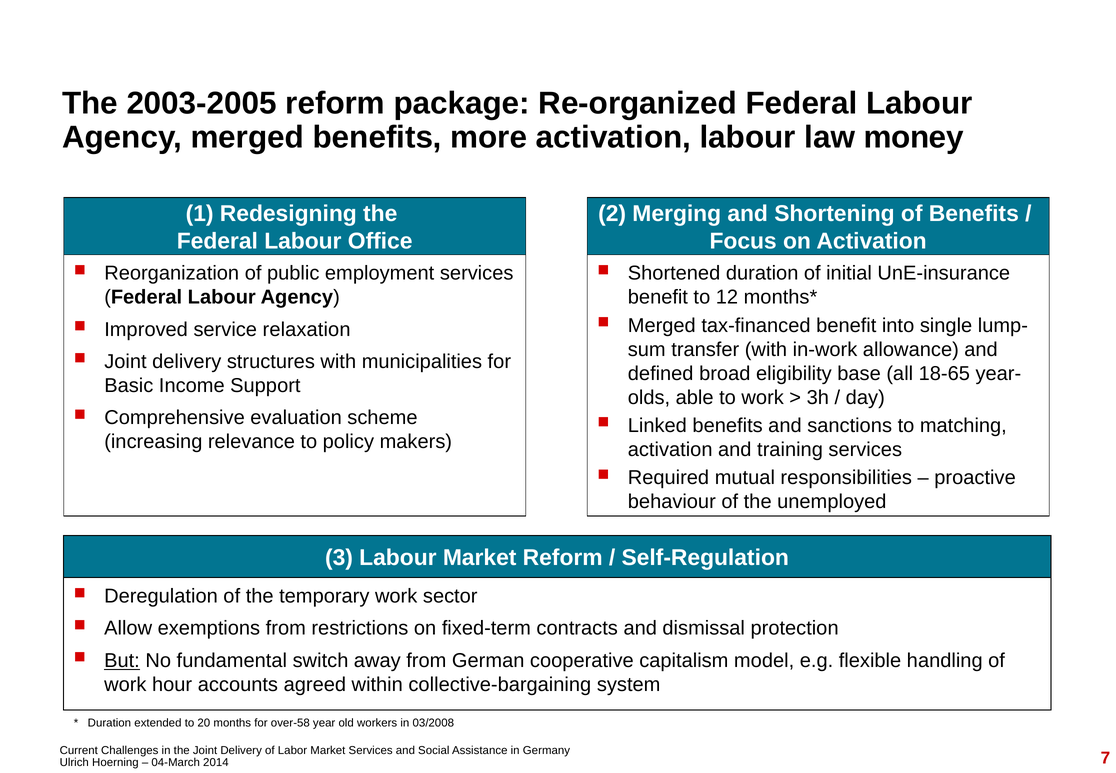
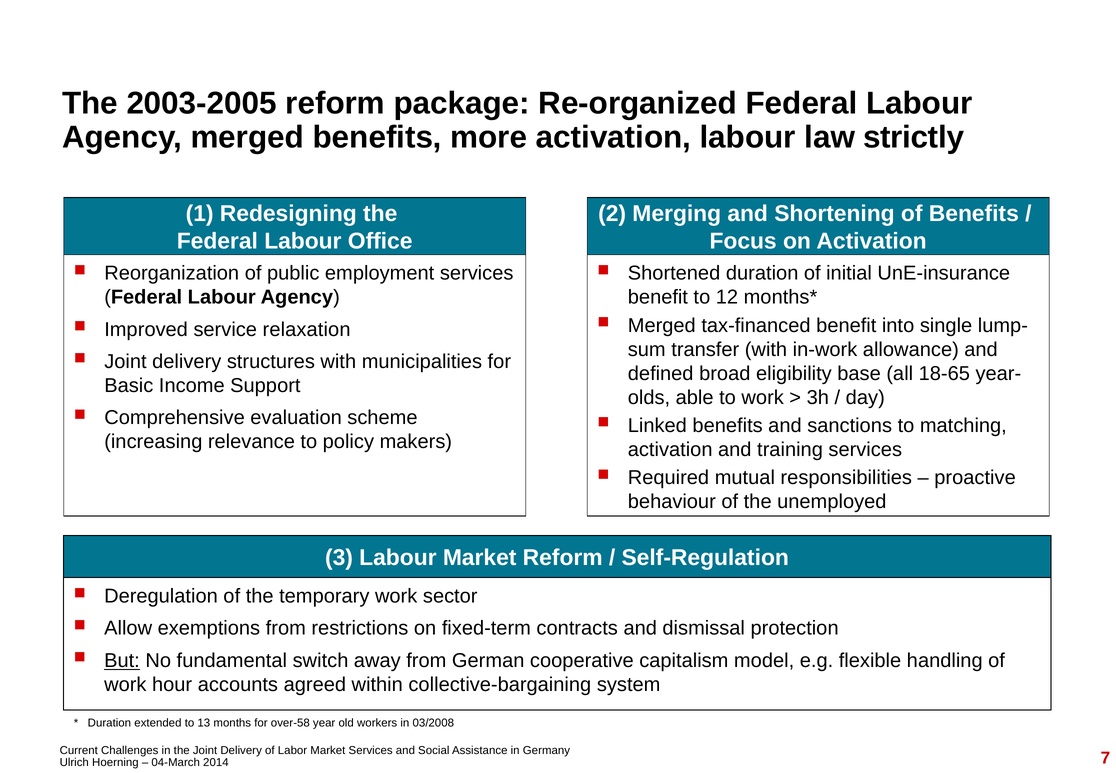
money: money -> strictly
20: 20 -> 13
